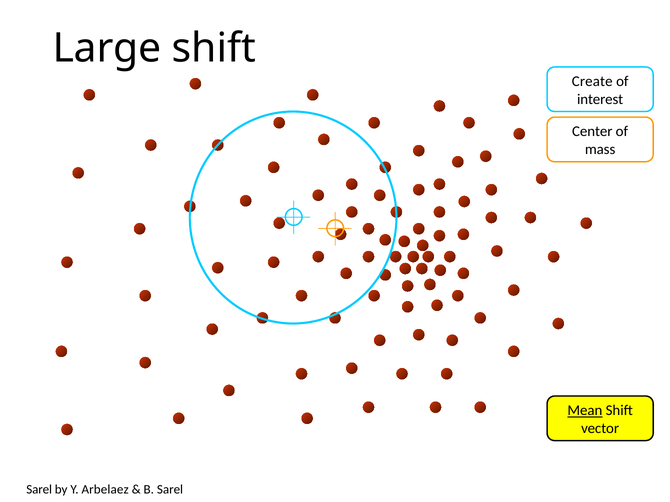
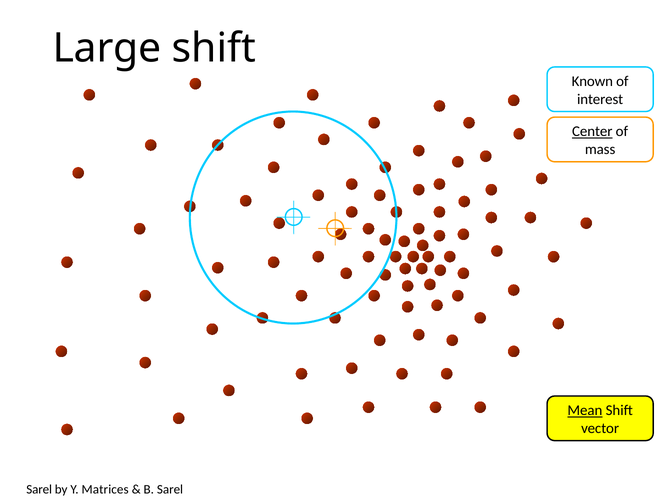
Create: Create -> Known
Center underline: none -> present
Arbelaez: Arbelaez -> Matrices
